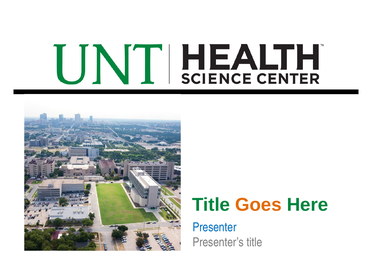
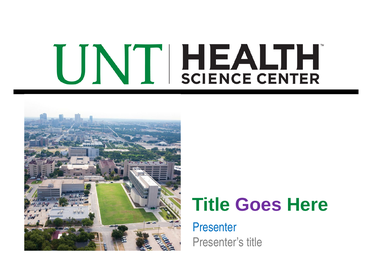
Goes colour: orange -> purple
